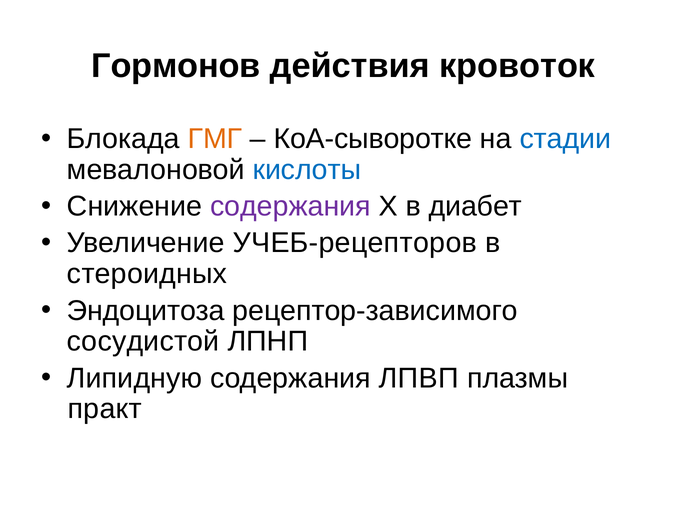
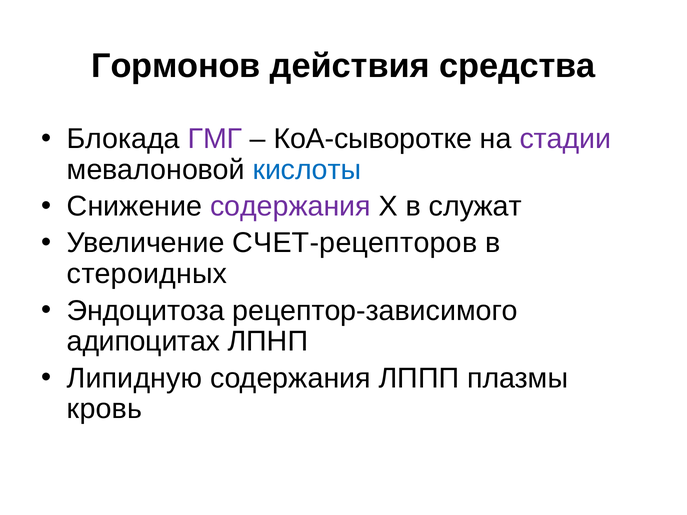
кровоток: кровоток -> средства
ГМГ colour: orange -> purple
стадии colour: blue -> purple
диабет: диабет -> служат
УЧЕБ-рецепторов: УЧЕБ-рецепторов -> СЧЕТ-рецепторов
сосудистой: сосудистой -> адипоцитах
ЛПВП: ЛПВП -> ЛППП
практ: практ -> кровь
